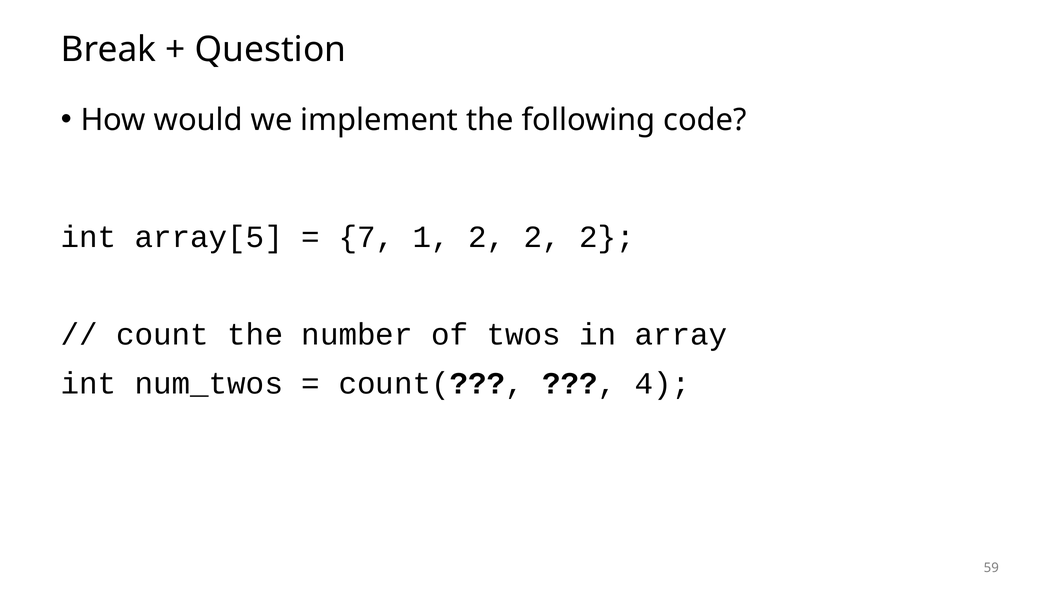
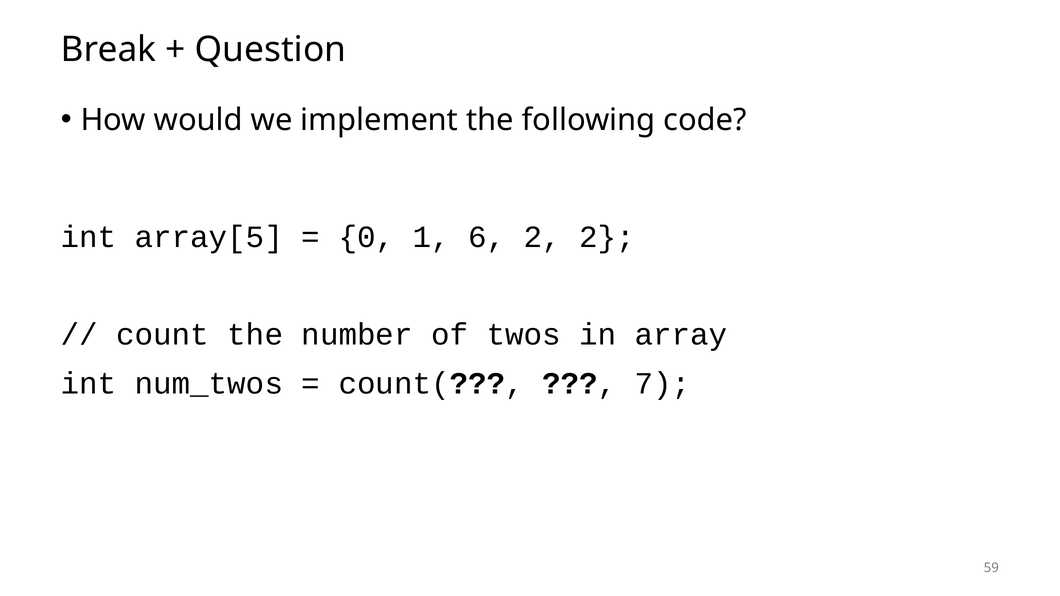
7: 7 -> 0
1 2: 2 -> 6
4: 4 -> 7
